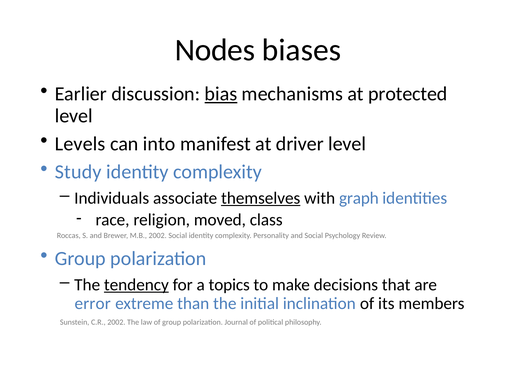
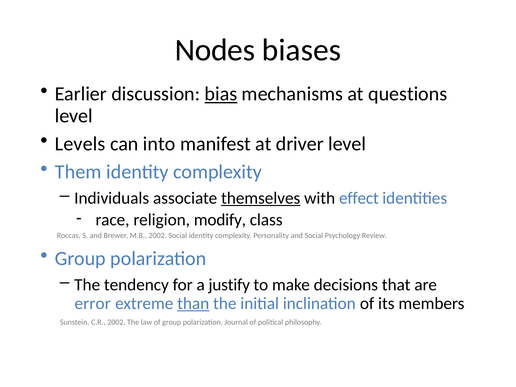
protected: protected -> questions
Study: Study -> Them
graph: graph -> effect
moved: moved -> modify
tendency underline: present -> none
topics: topics -> justify
than underline: none -> present
